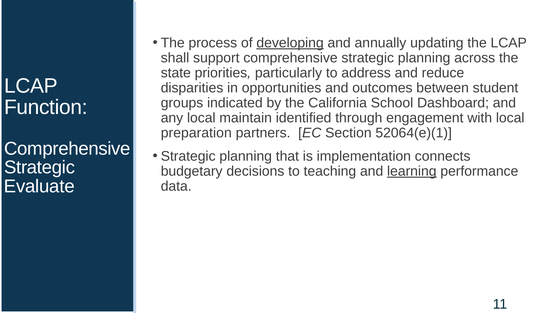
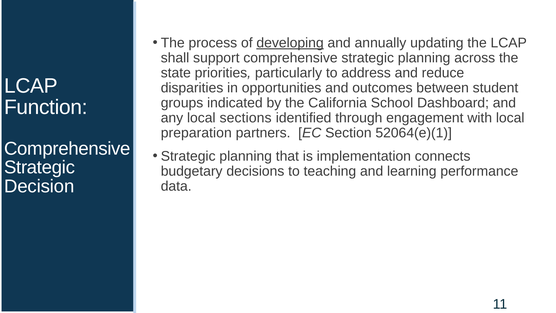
maintain: maintain -> sections
learning underline: present -> none
Evaluate: Evaluate -> Decision
